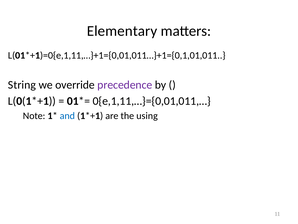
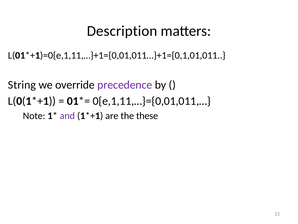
Elementary: Elementary -> Description
and colour: blue -> purple
using: using -> these
